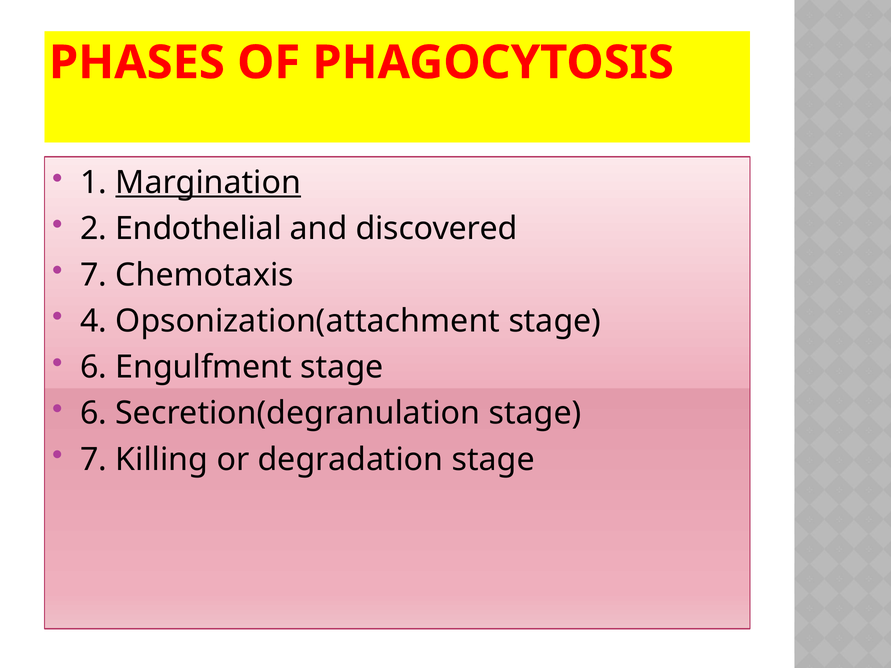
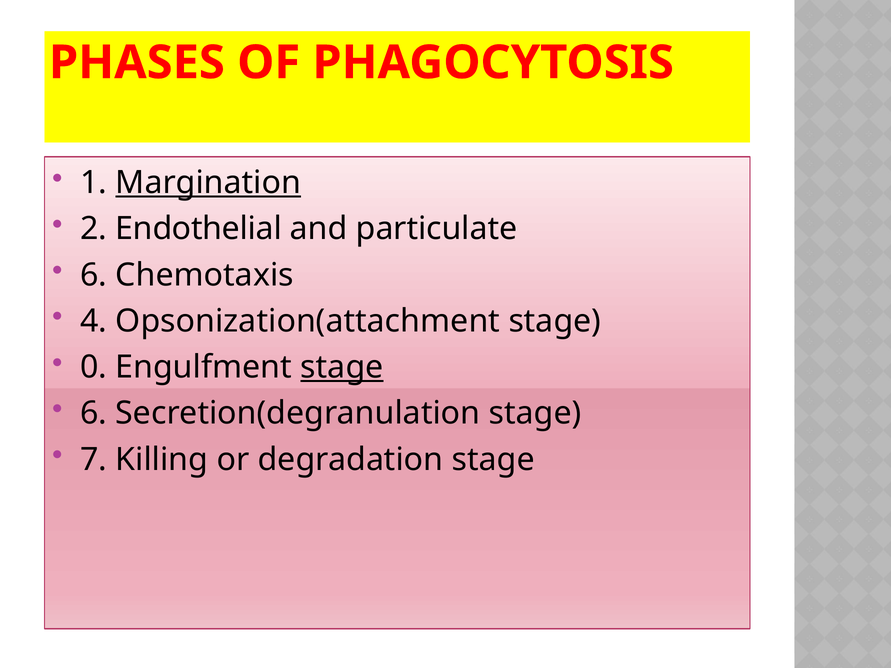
discovered: discovered -> particulate
7 at (94, 275): 7 -> 6
6 at (94, 367): 6 -> 0
stage at (342, 367) underline: none -> present
